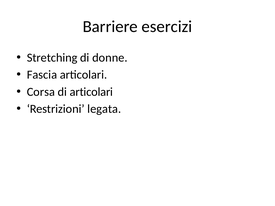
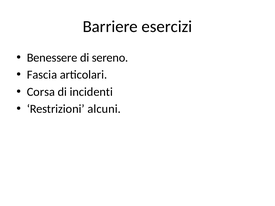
Stretching: Stretching -> Benessere
donne: donne -> sereno
di articolari: articolari -> incidenti
legata: legata -> alcuni
